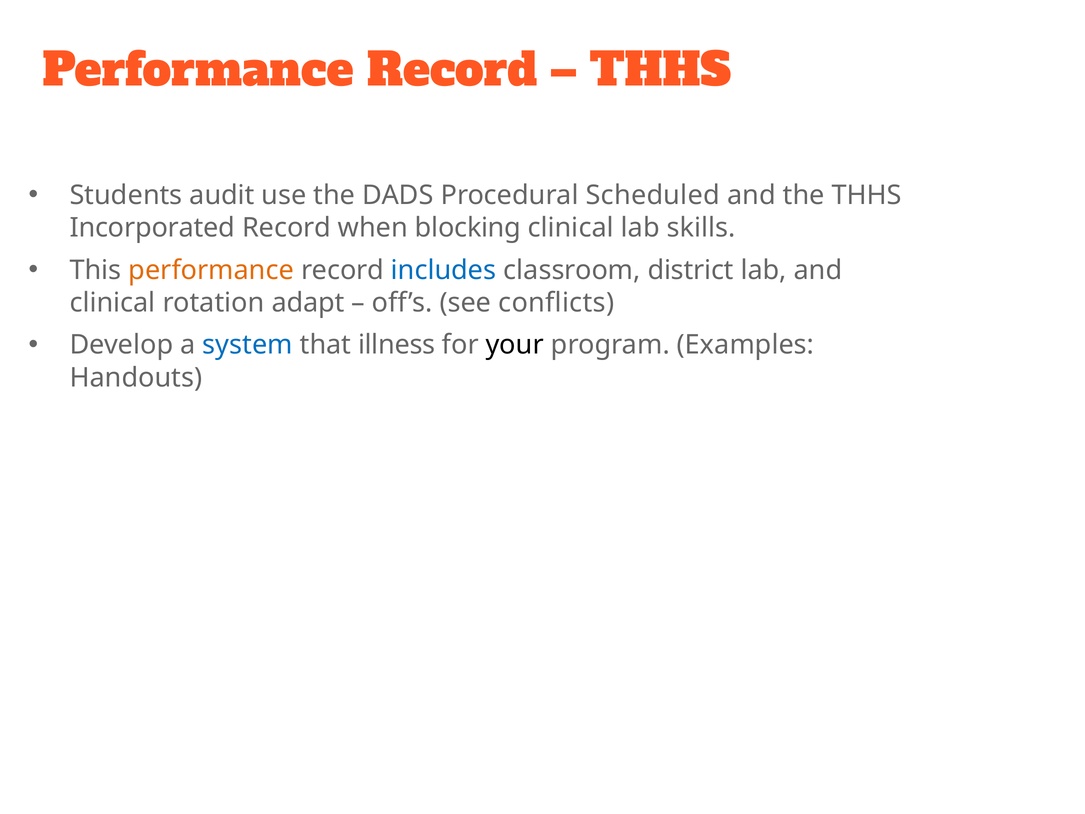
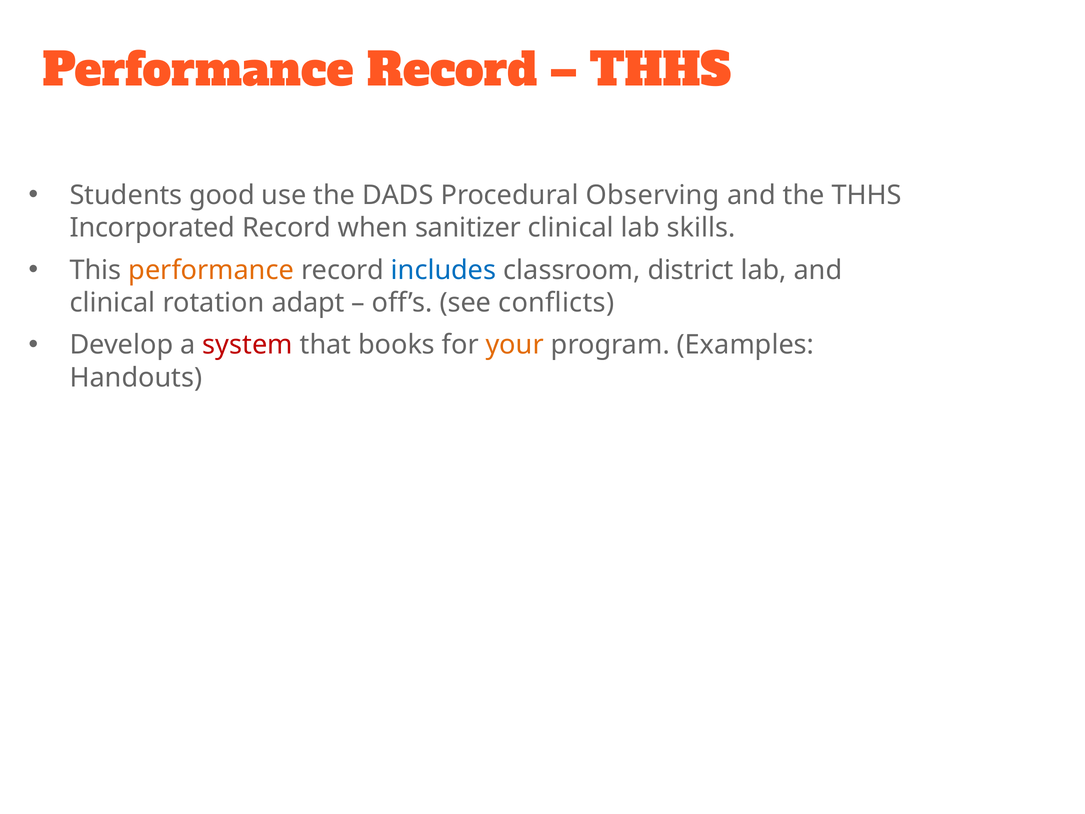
audit: audit -> good
Scheduled: Scheduled -> Observing
blocking: blocking -> sanitizer
system colour: blue -> red
illness: illness -> books
your colour: black -> orange
